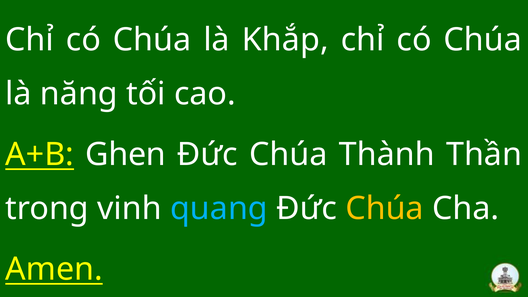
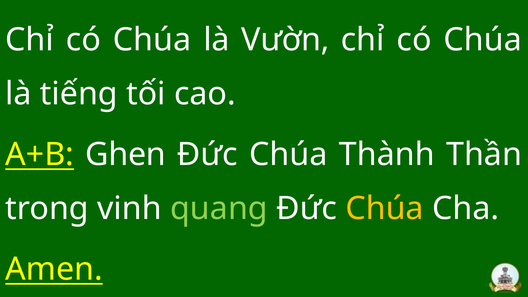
Khắp: Khắp -> Vườn
năng: năng -> tiếng
quang colour: light blue -> light green
